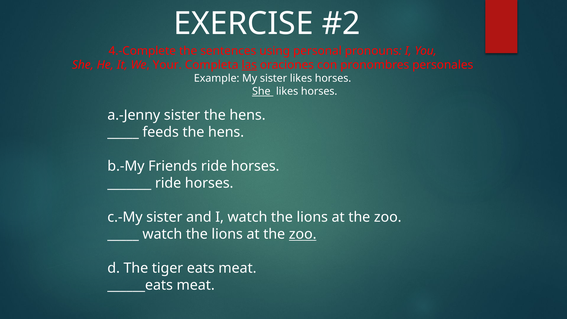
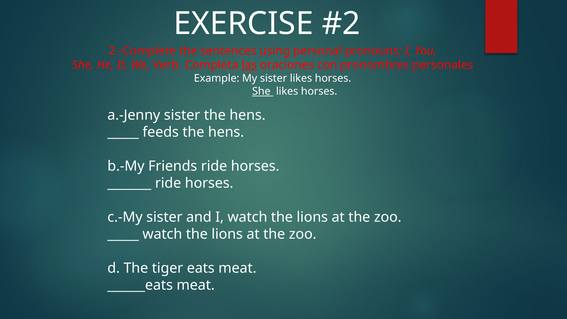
4.-Complete: 4.-Complete -> 2.-Complete
Your: Your -> Verb
zoo at (303, 234) underline: present -> none
